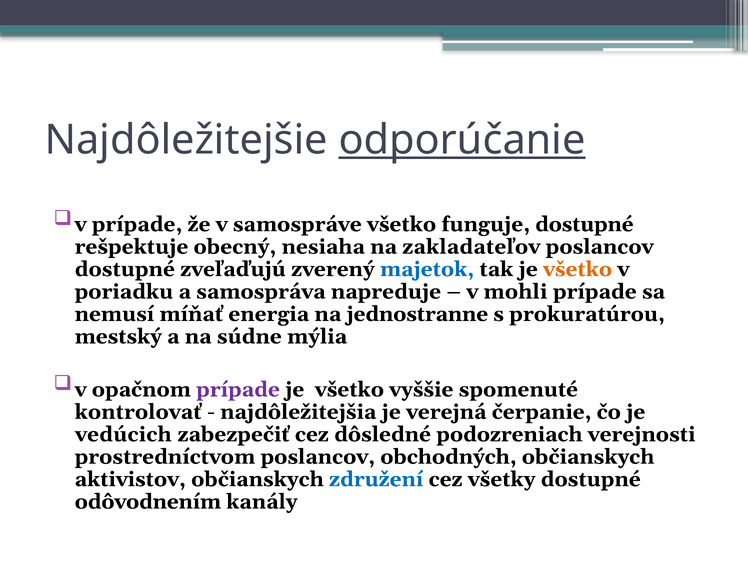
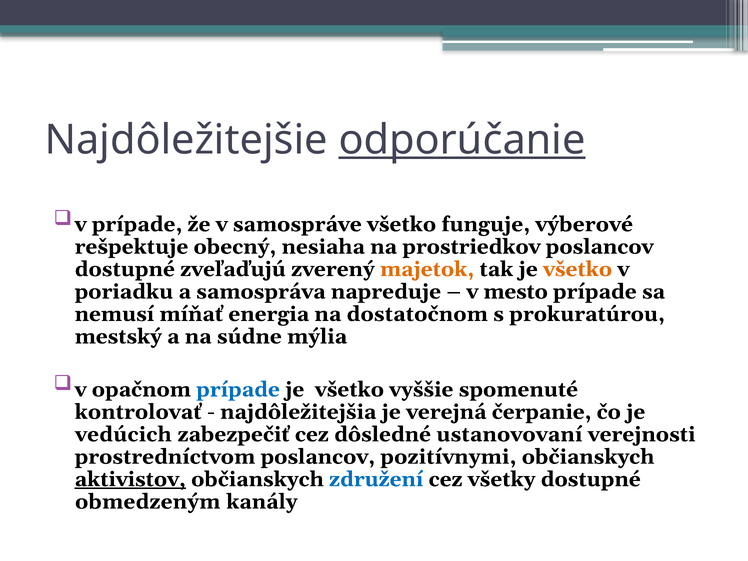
funguje dostupné: dostupné -> výberové
zakladateľov: zakladateľov -> prostriedkov
majetok colour: blue -> orange
mohli: mohli -> mesto
jednostranne: jednostranne -> dostatočnom
prípade at (238, 390) colour: purple -> blue
podozreniach: podozreniach -> ustanovovaní
obchodných: obchodných -> pozitívnymi
aktivistov underline: none -> present
odôvodnením: odôvodnením -> obmedzeným
